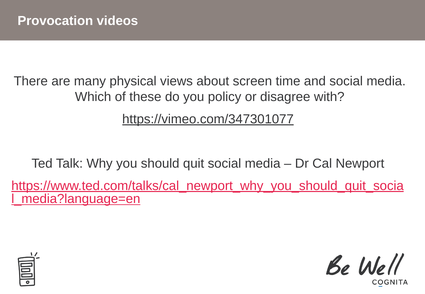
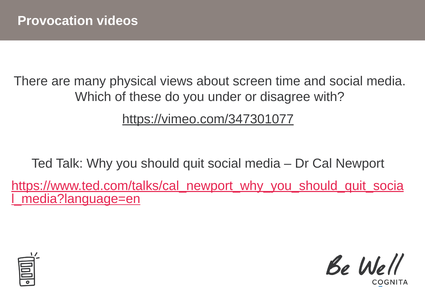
policy: policy -> under
